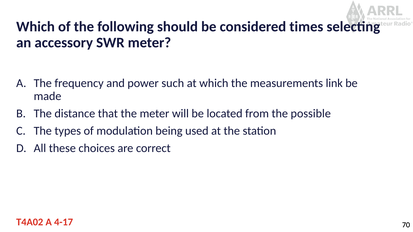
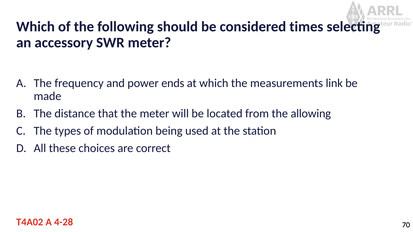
such: such -> ends
possible: possible -> allowing
4-17: 4-17 -> 4-28
